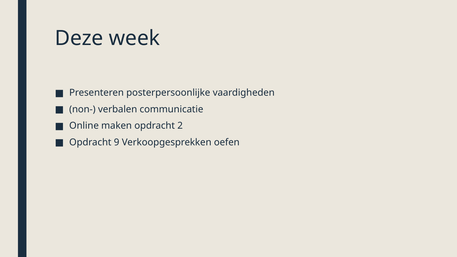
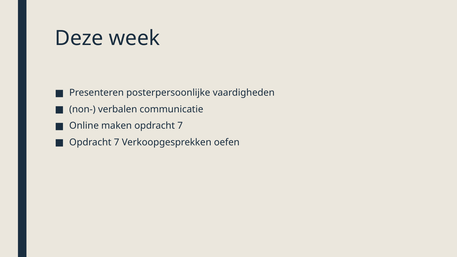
maken opdracht 2: 2 -> 7
9 at (117, 142): 9 -> 7
